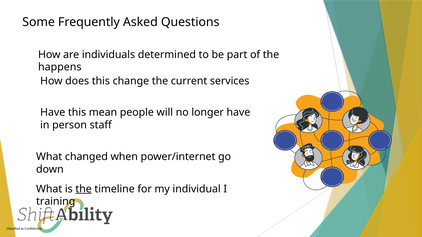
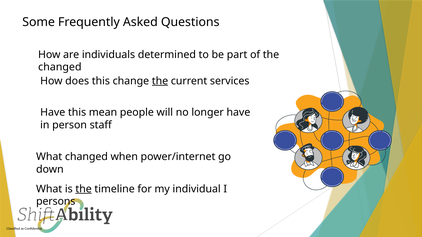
happens at (60, 67): happens -> changed
the at (160, 81) underline: none -> present
training: training -> persons
